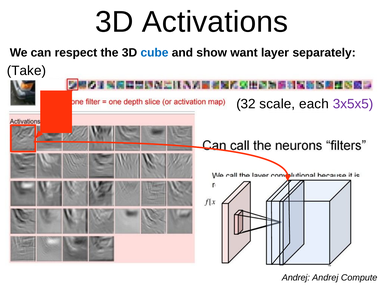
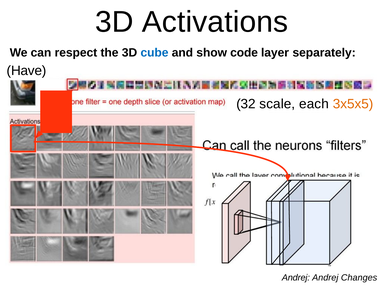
want: want -> code
Take: Take -> Have
3x5x5 colour: purple -> orange
Compute: Compute -> Changes
